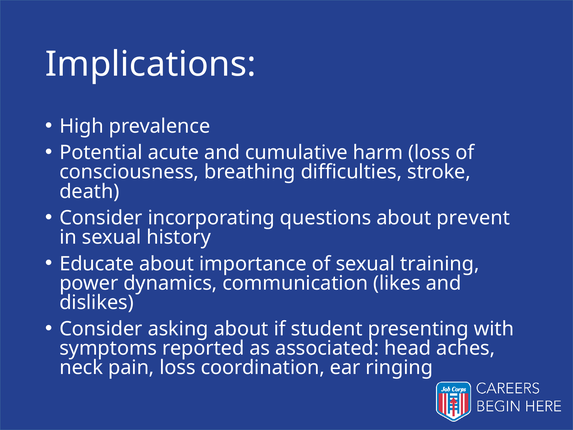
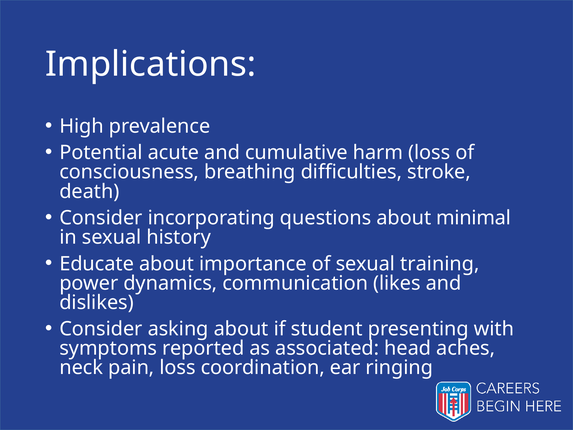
prevent: prevent -> minimal
